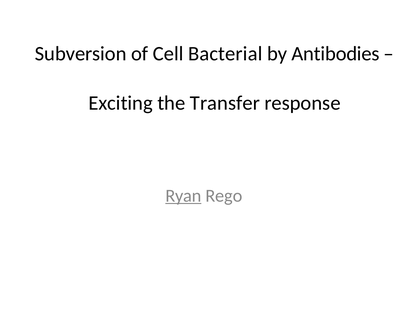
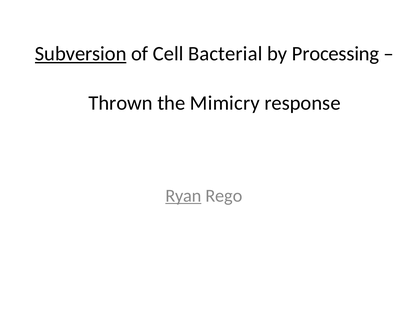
Subversion underline: none -> present
Antibodies: Antibodies -> Processing
Exciting: Exciting -> Thrown
Transfer: Transfer -> Mimicry
